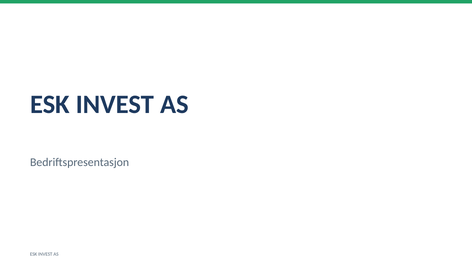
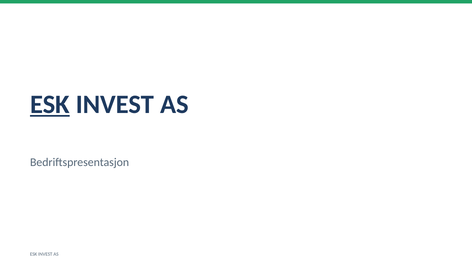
ESK at (50, 105) underline: none -> present
